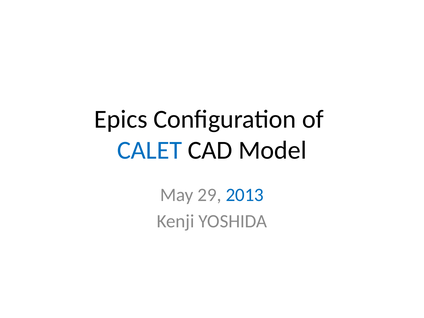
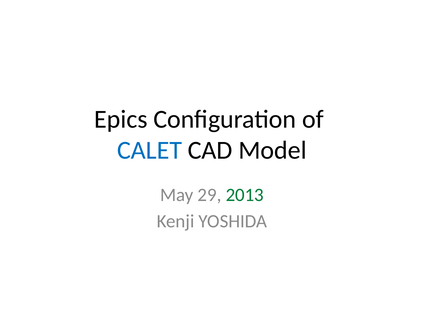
2013 colour: blue -> green
